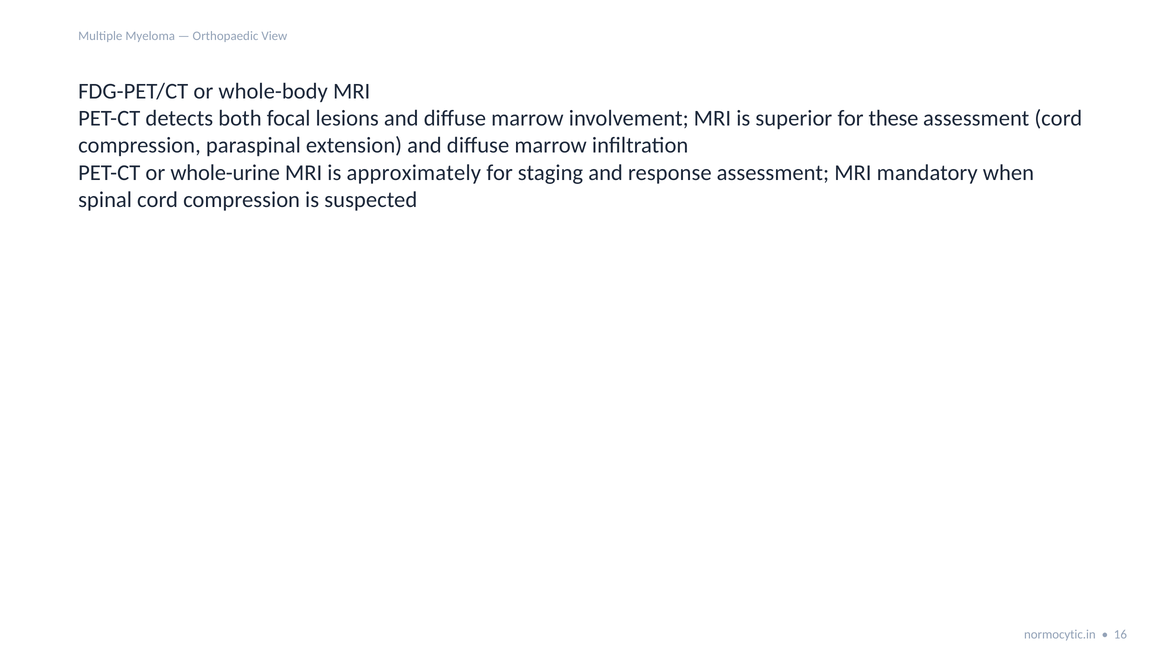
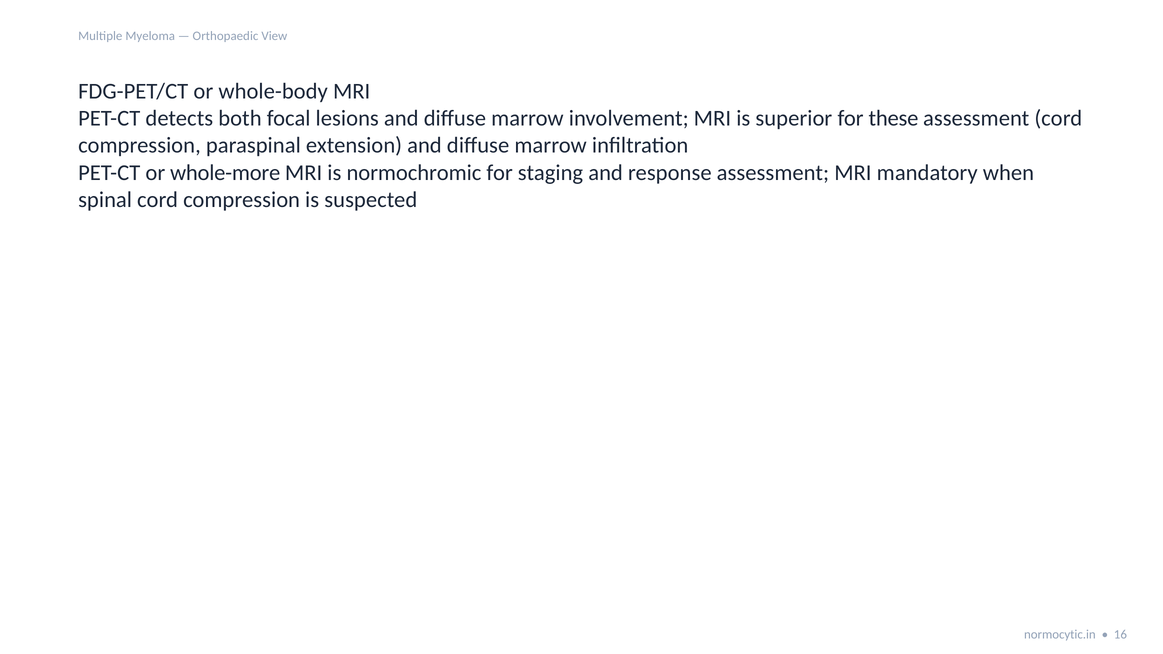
whole-urine: whole-urine -> whole-more
approximately: approximately -> normochromic
